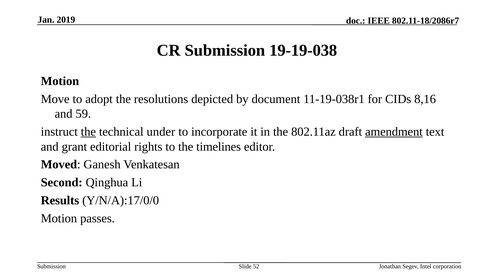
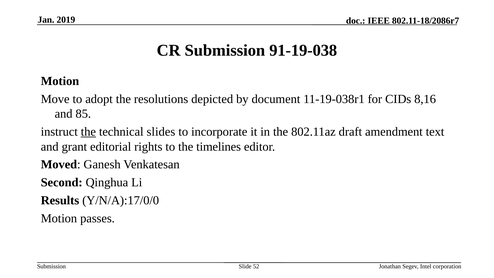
19-19-038: 19-19-038 -> 91-19-038
59: 59 -> 85
under: under -> slides
amendment underline: present -> none
